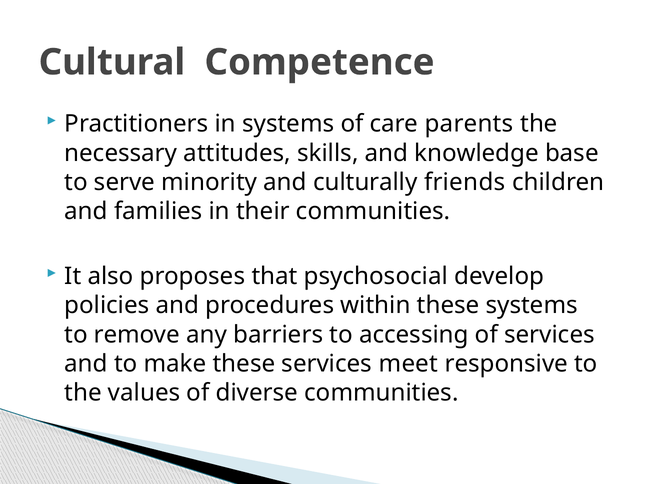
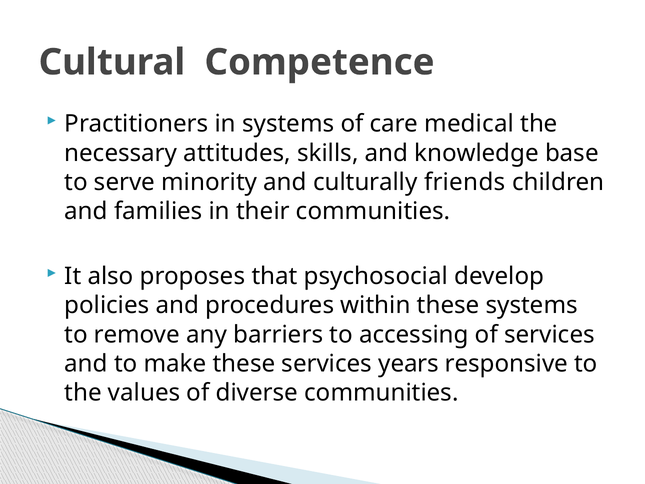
parents: parents -> medical
meet: meet -> years
